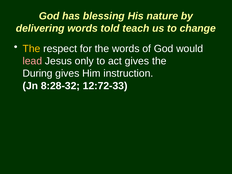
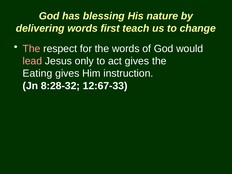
told: told -> first
The at (31, 49) colour: yellow -> pink
During: During -> Eating
12:72-33: 12:72-33 -> 12:67-33
